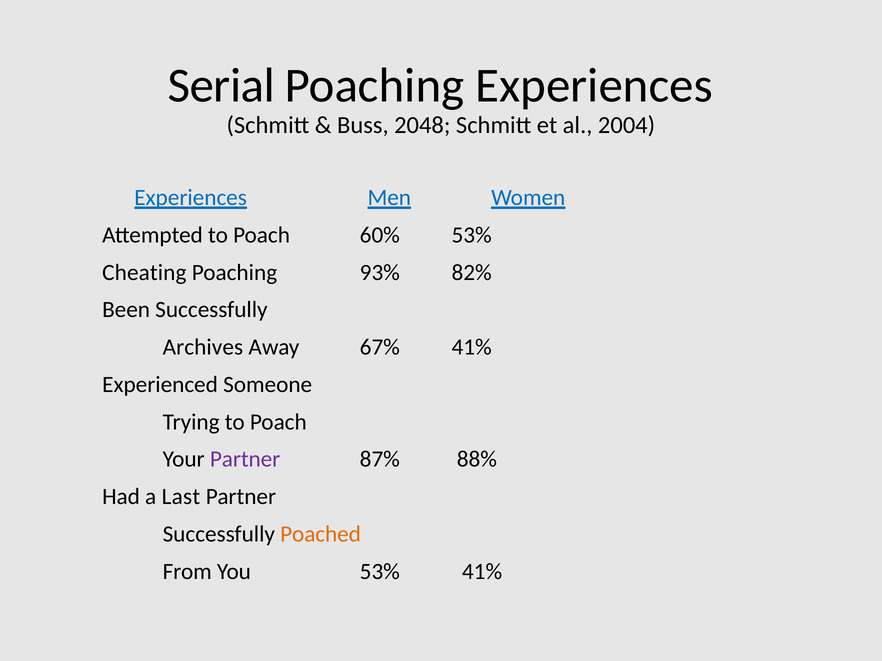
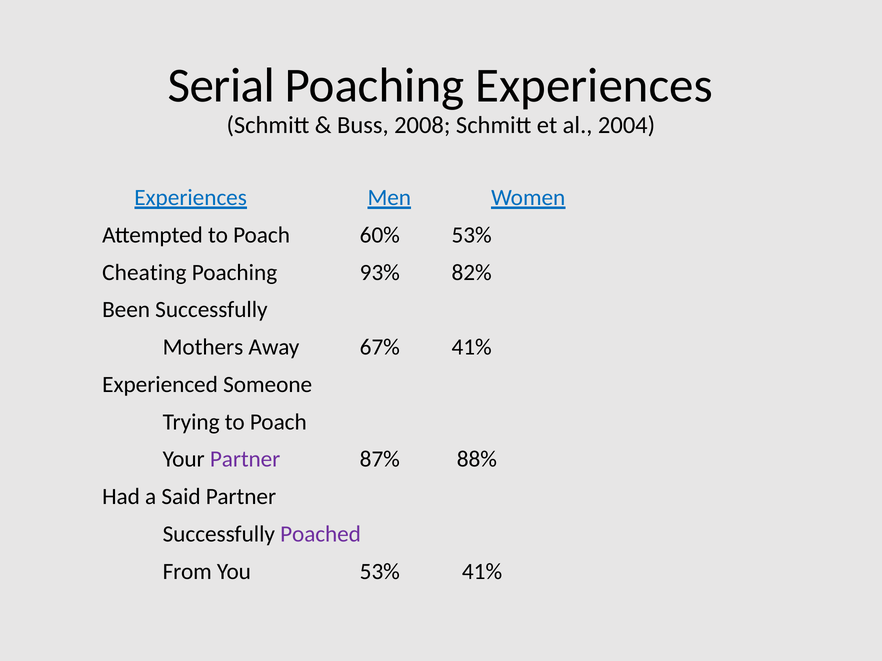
2048: 2048 -> 2008
Archives: Archives -> Mothers
Last: Last -> Said
Poached colour: orange -> purple
